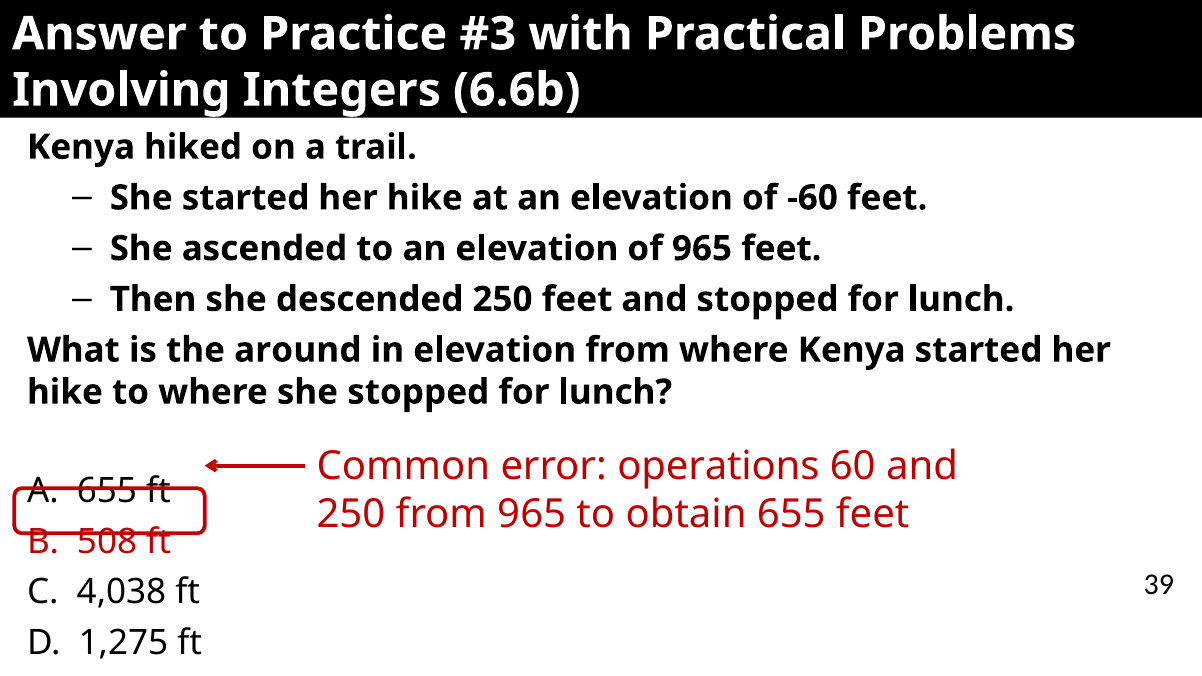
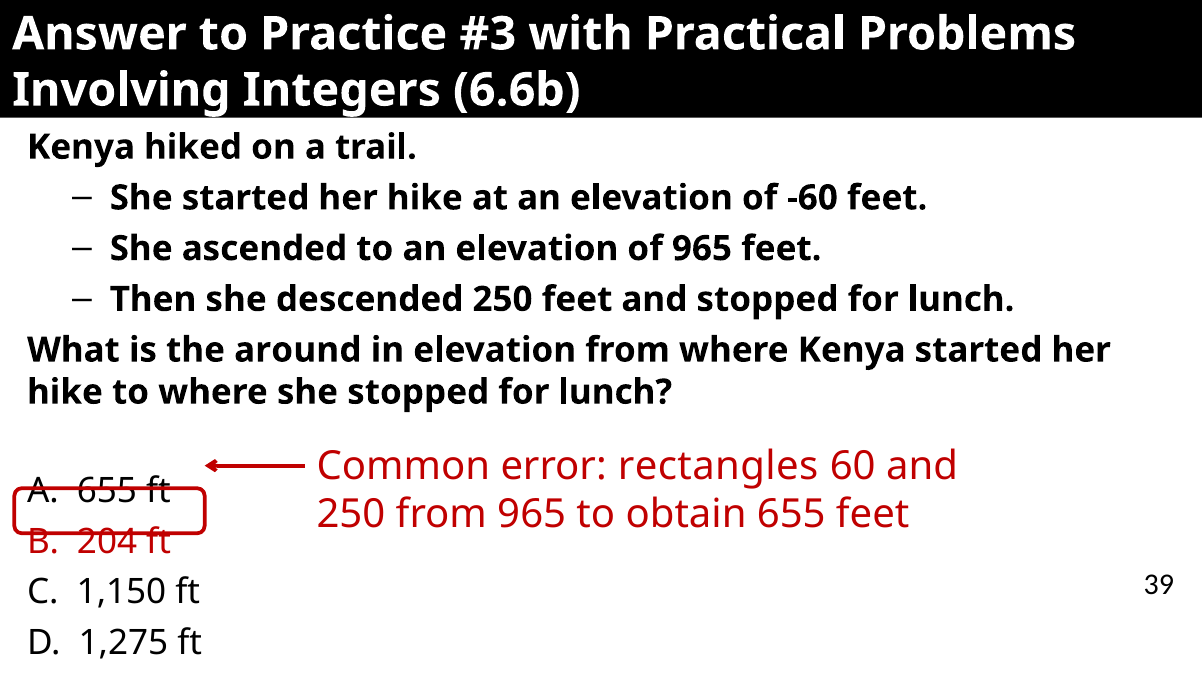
operations: operations -> rectangles
508: 508 -> 204
4,038: 4,038 -> 1,150
